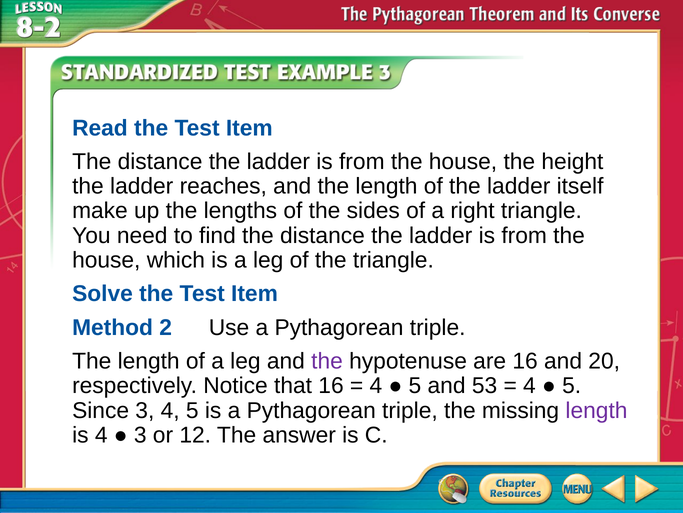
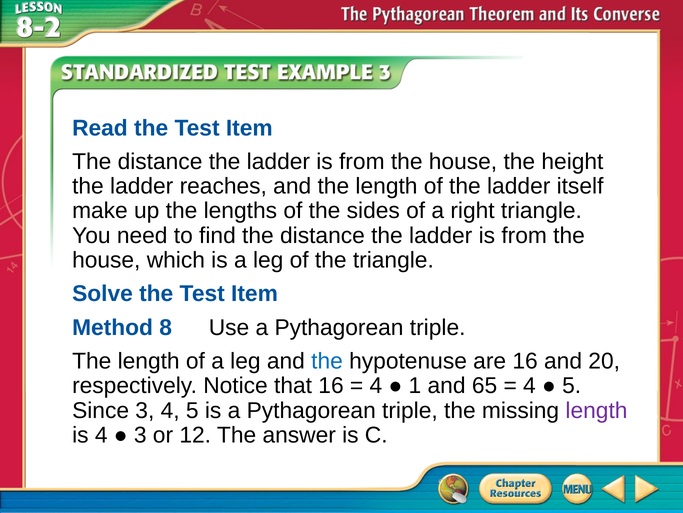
2: 2 -> 8
the at (327, 361) colour: purple -> blue
5 at (415, 385): 5 -> 1
53: 53 -> 65
